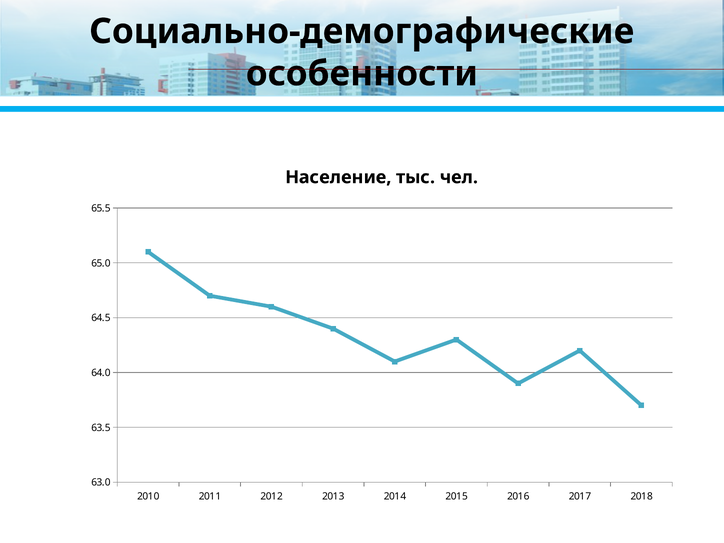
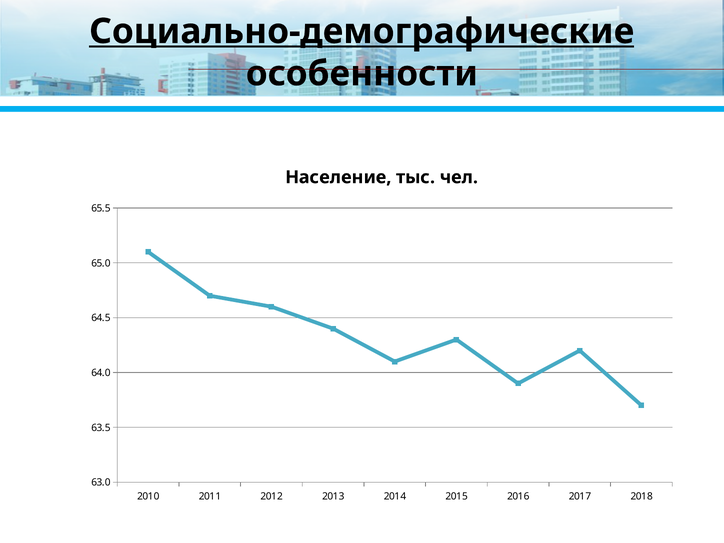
Социально-демографические underline: none -> present
